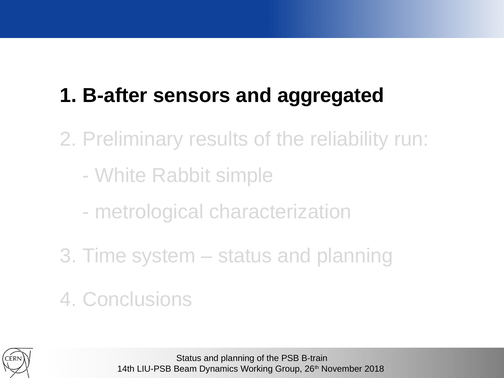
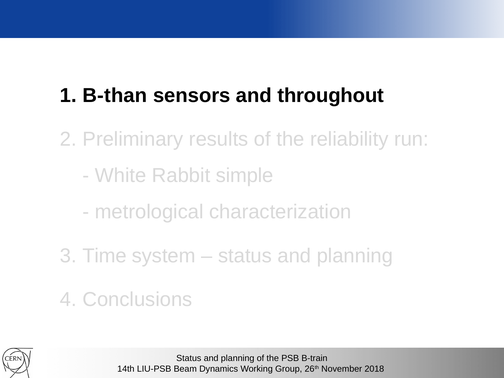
B-after: B-after -> B-than
aggregated: aggregated -> throughout
